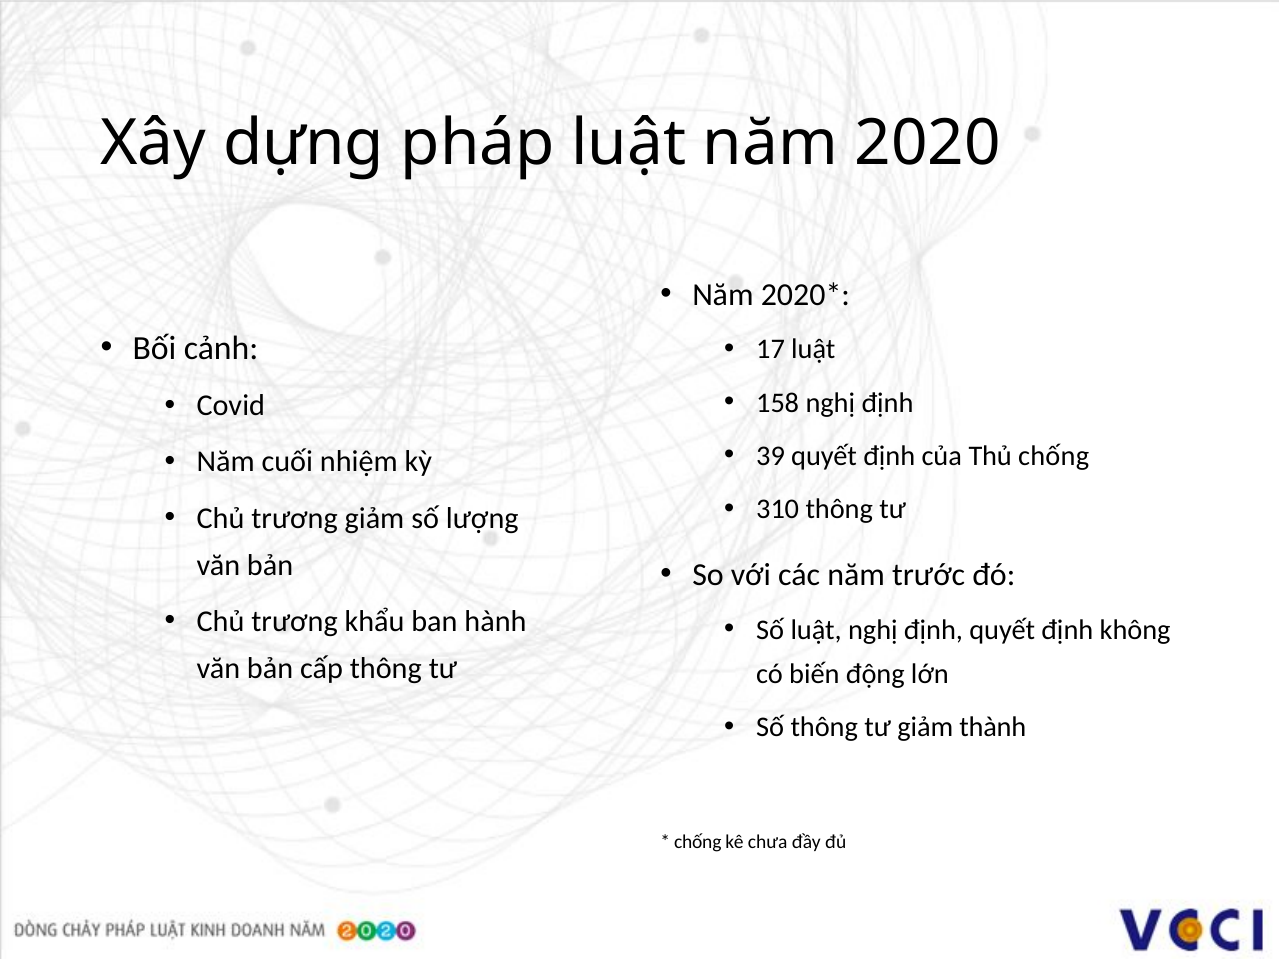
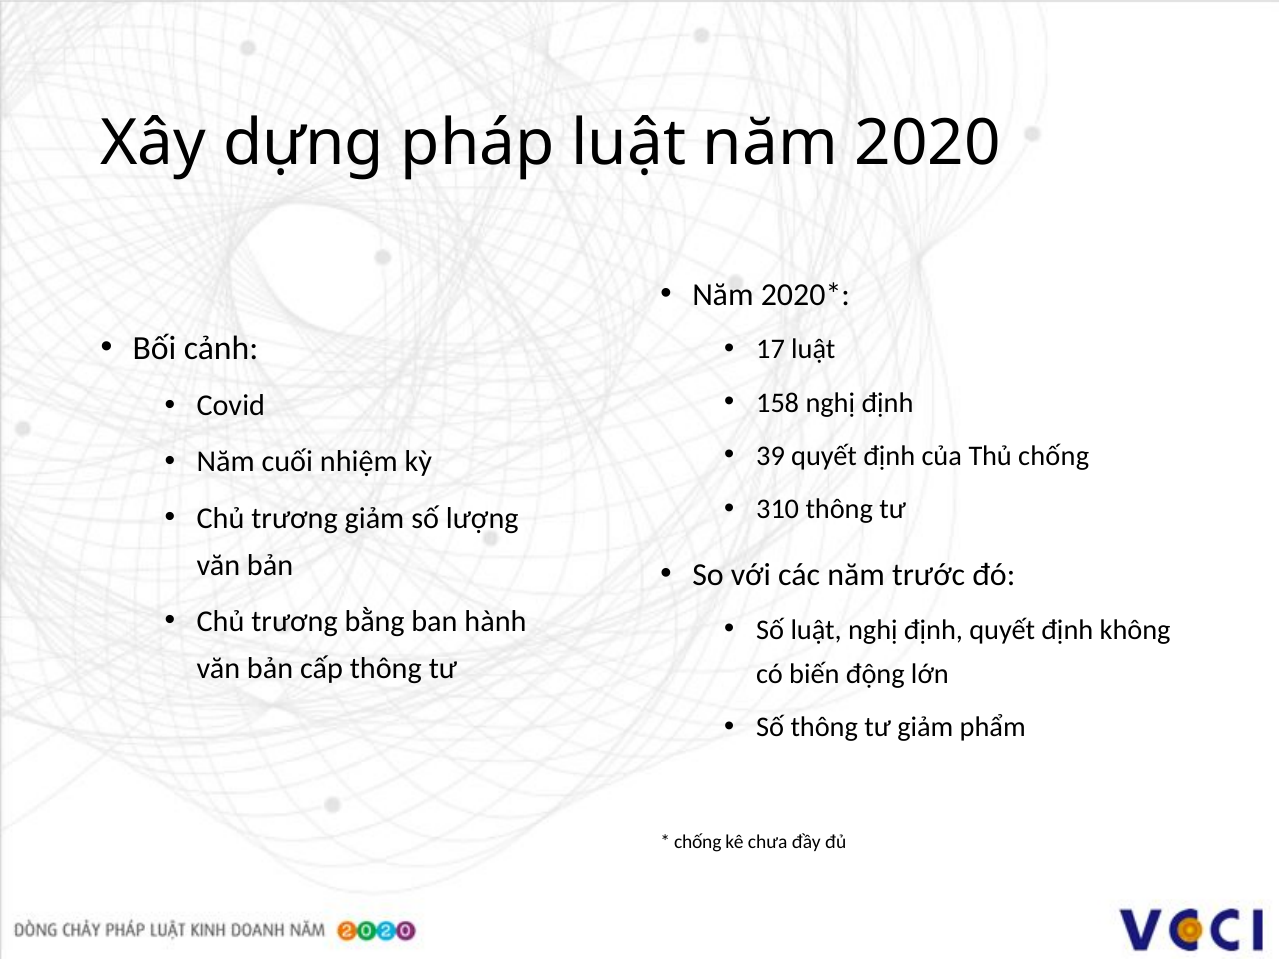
khẩu: khẩu -> bằng
thành: thành -> phẩm
